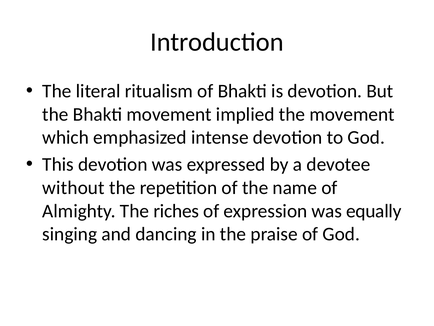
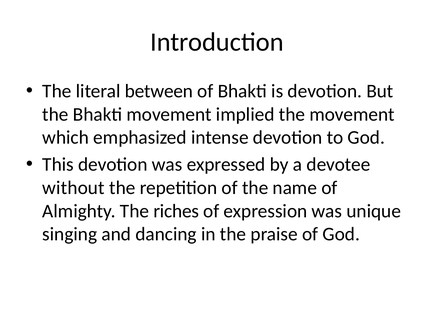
ritualism: ritualism -> between
equally: equally -> unique
